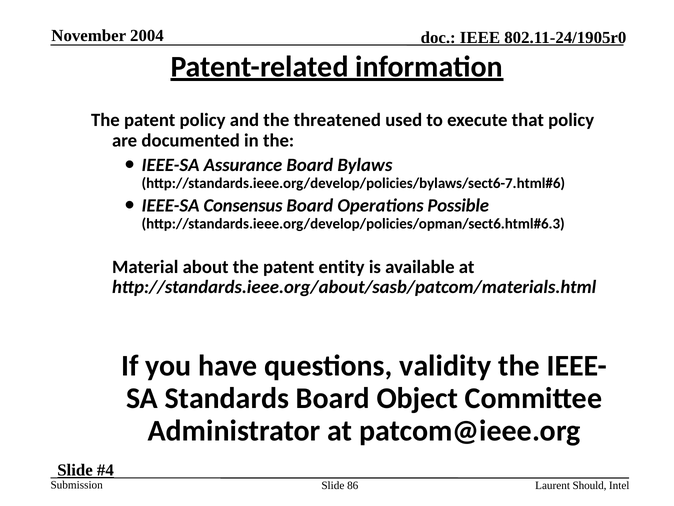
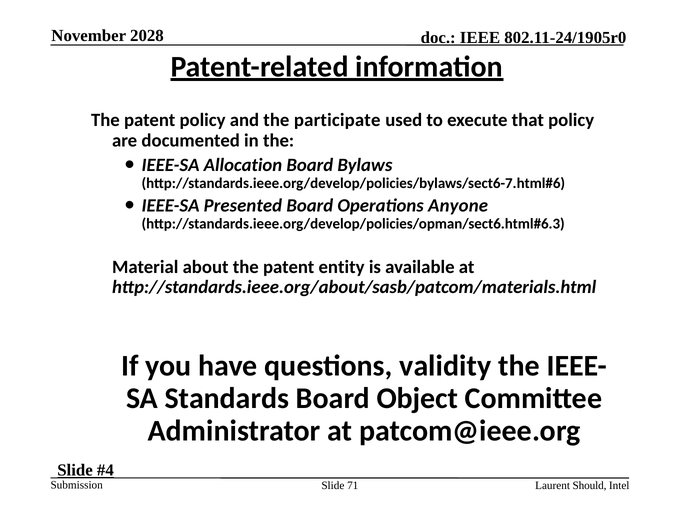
2004: 2004 -> 2028
threatened: threatened -> participate
Assurance: Assurance -> Allocation
Consensus: Consensus -> Presented
Possible: Possible -> Anyone
86: 86 -> 71
